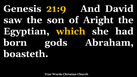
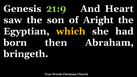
21:9 colour: yellow -> light green
David: David -> Heart
gods: gods -> then
boasteth: boasteth -> bringeth
